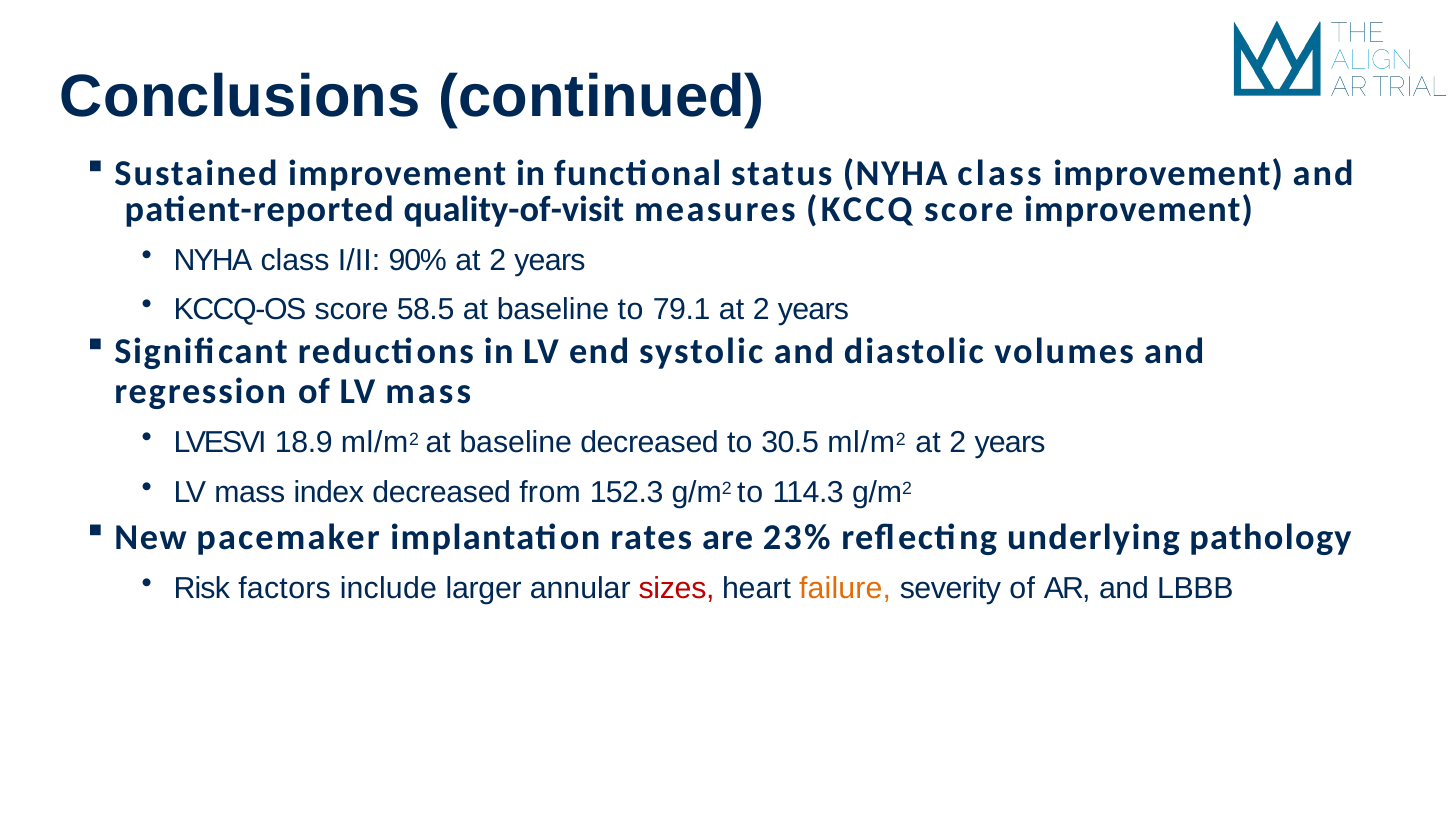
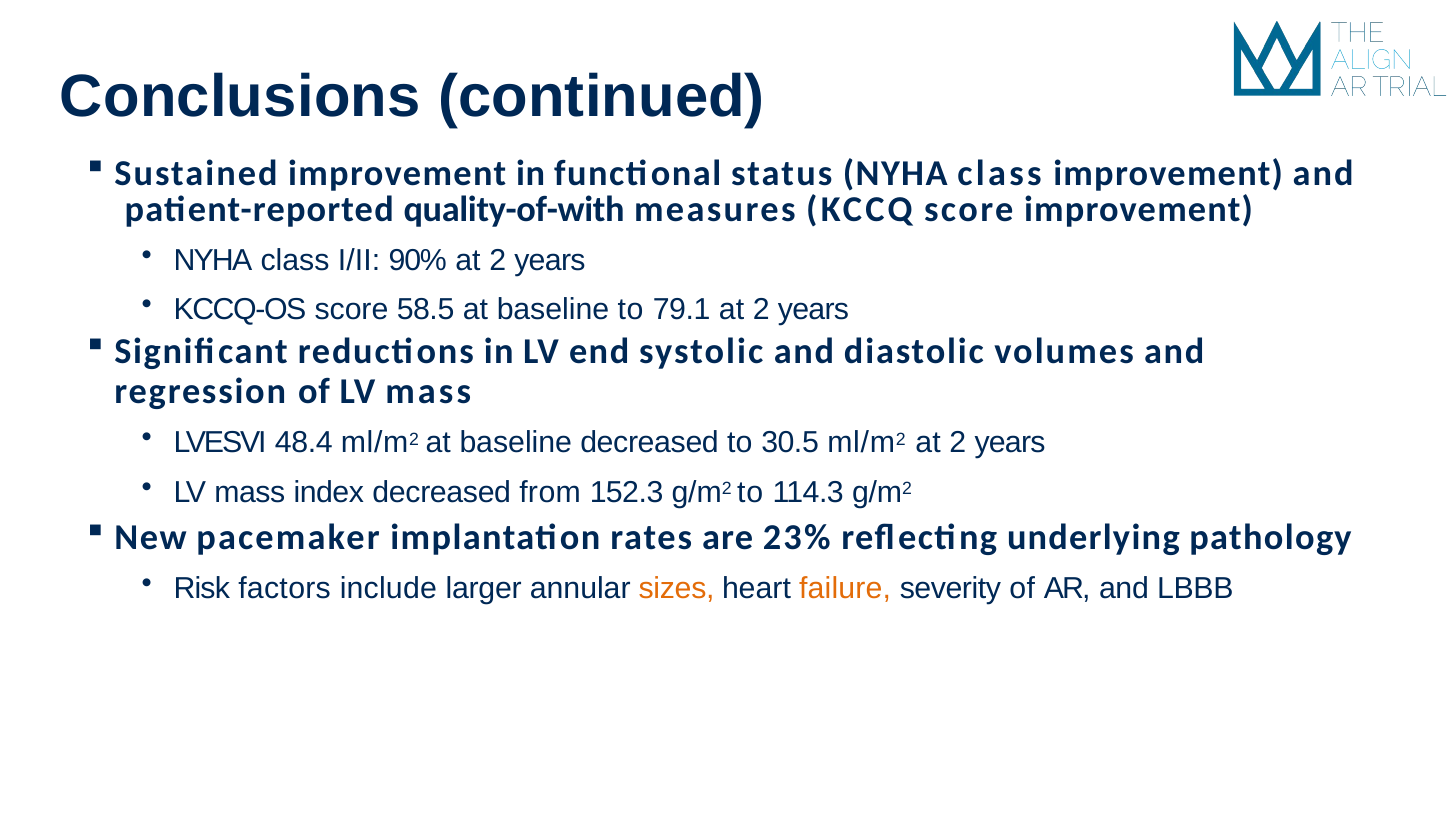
quality-of-visit: quality-of-visit -> quality-of-with
18.9: 18.9 -> 48.4
sizes colour: red -> orange
